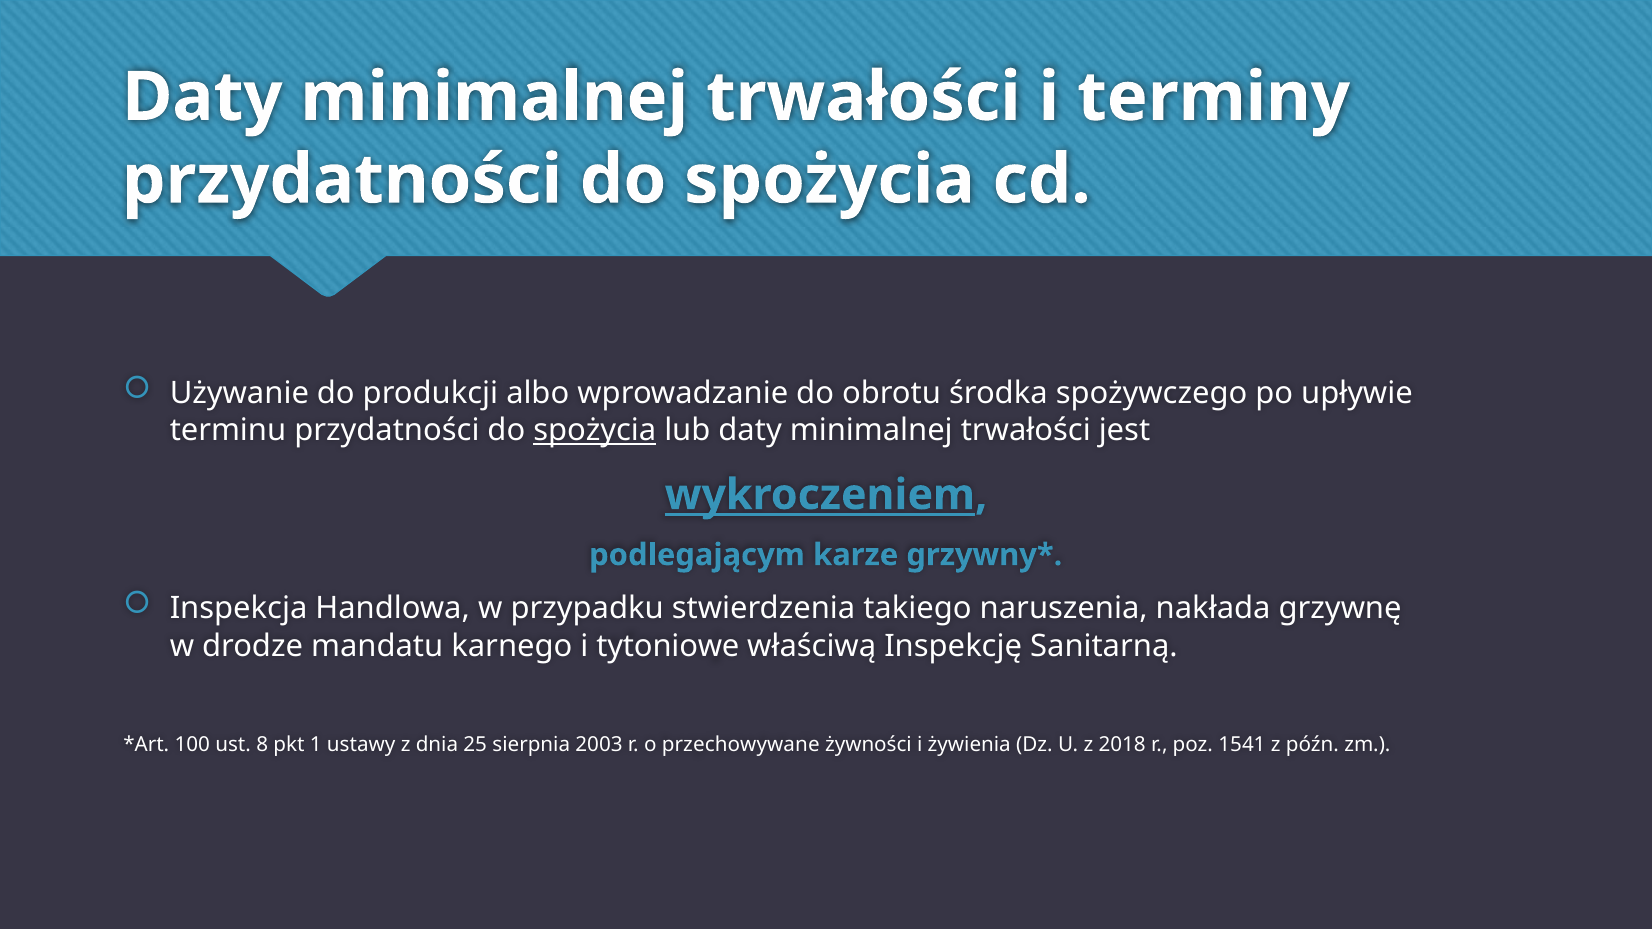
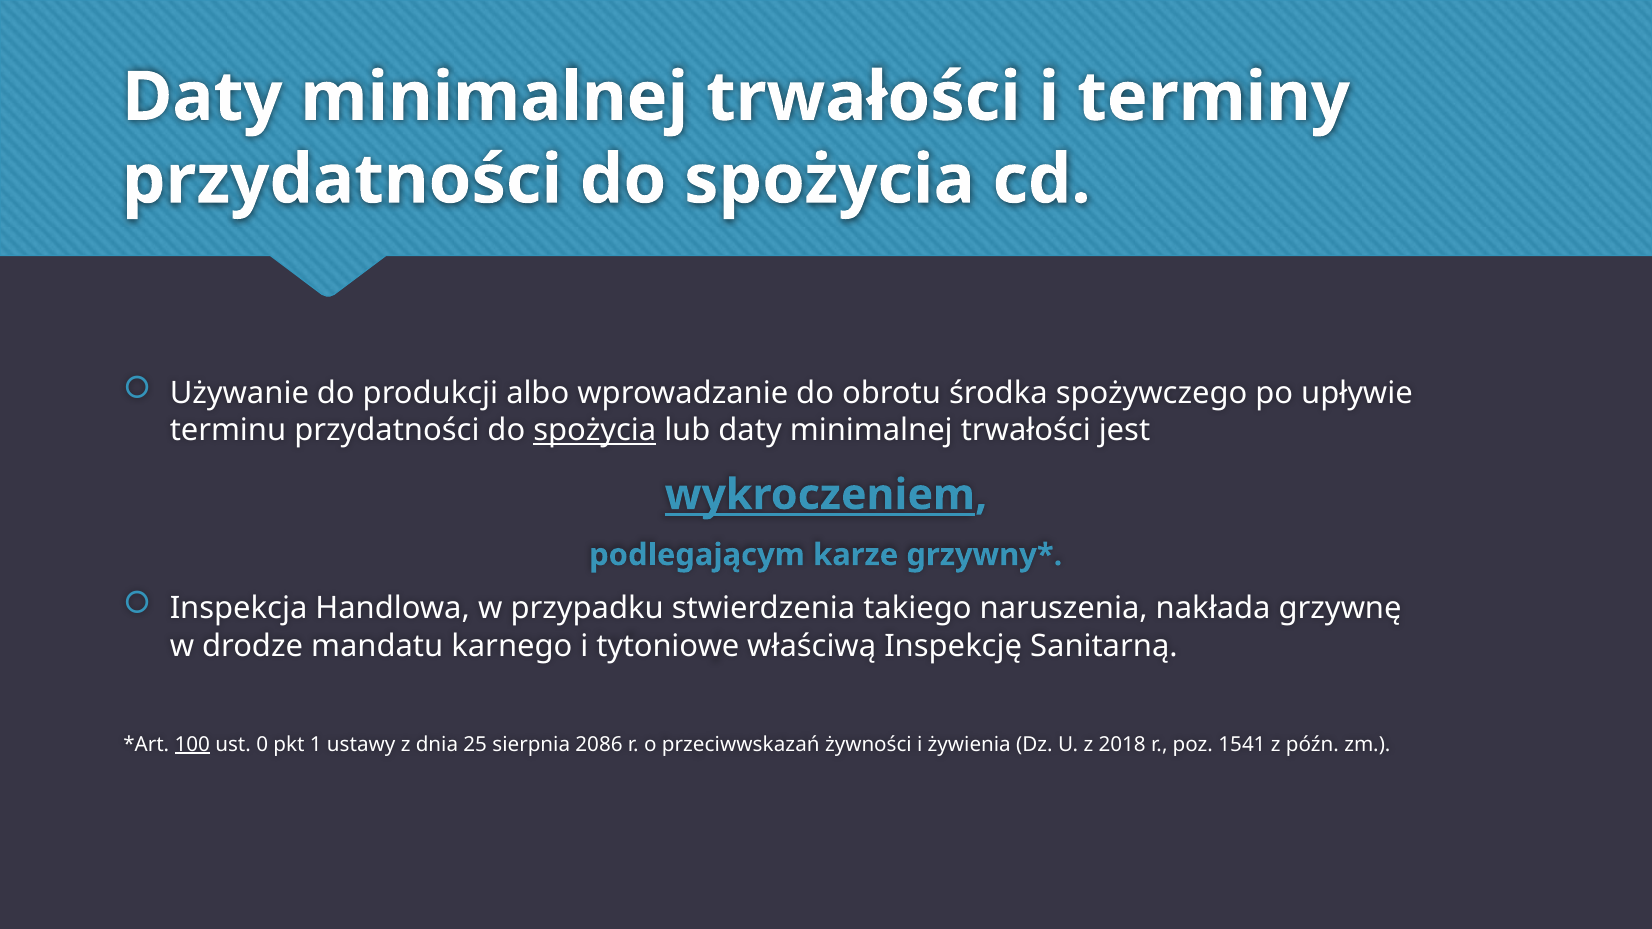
100 underline: none -> present
8: 8 -> 0
2003: 2003 -> 2086
przechowywane: przechowywane -> przeciwwskazań
